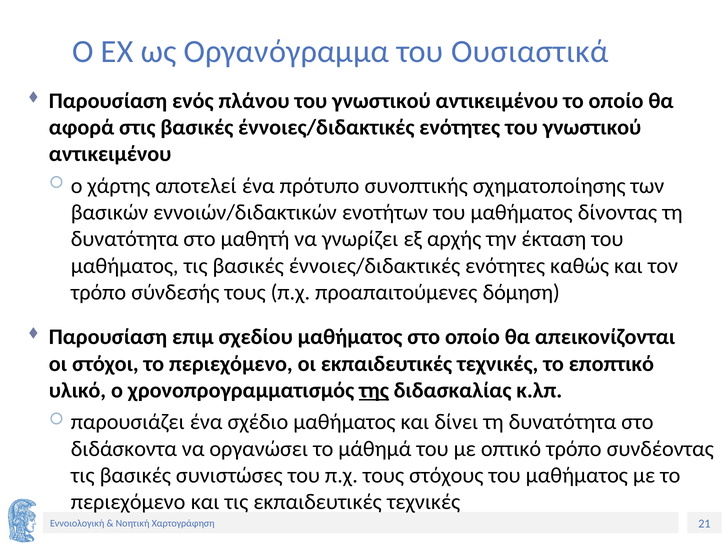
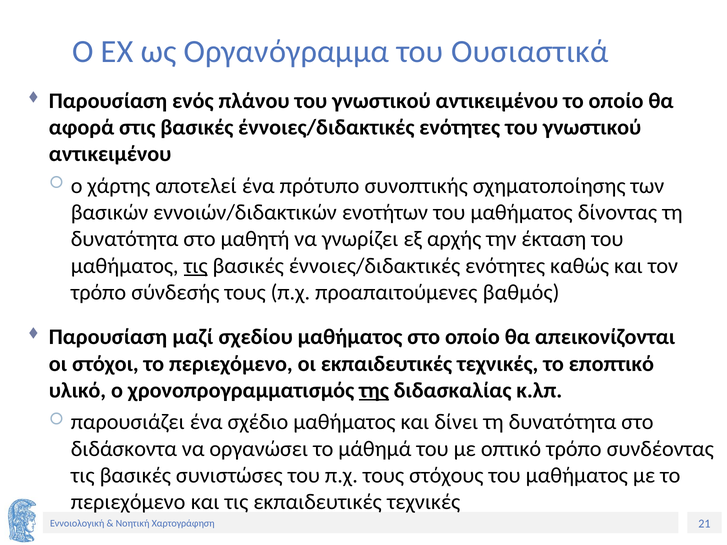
τις at (196, 266) underline: none -> present
δόμηση: δόμηση -> βαθμός
επιμ: επιμ -> μαζί
